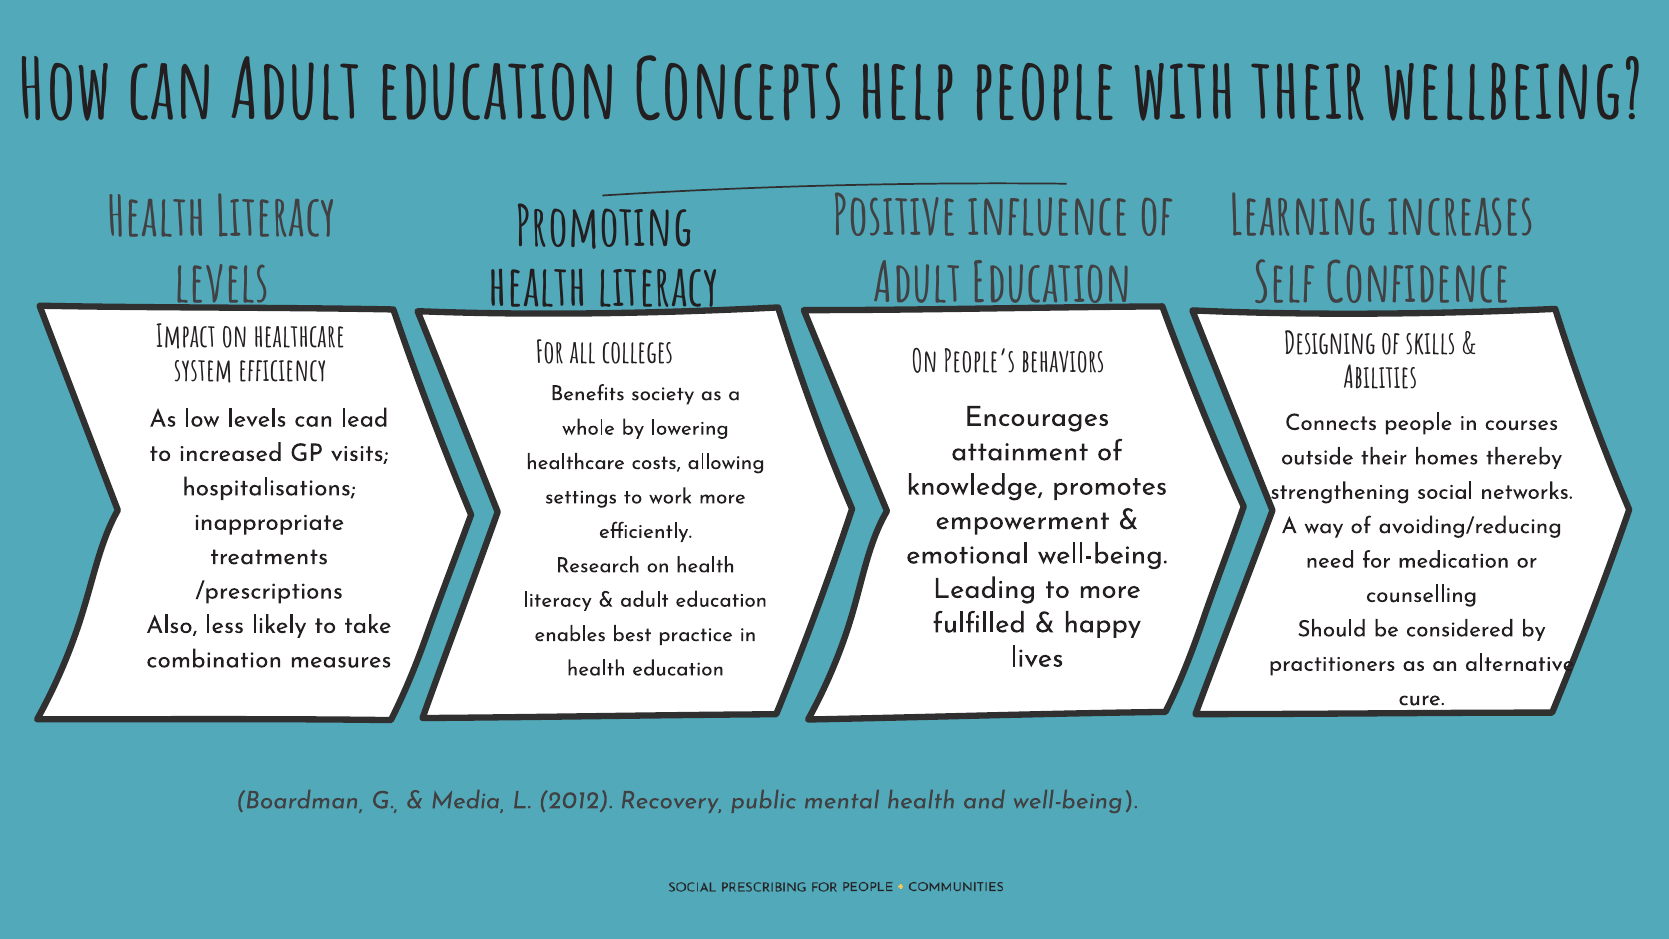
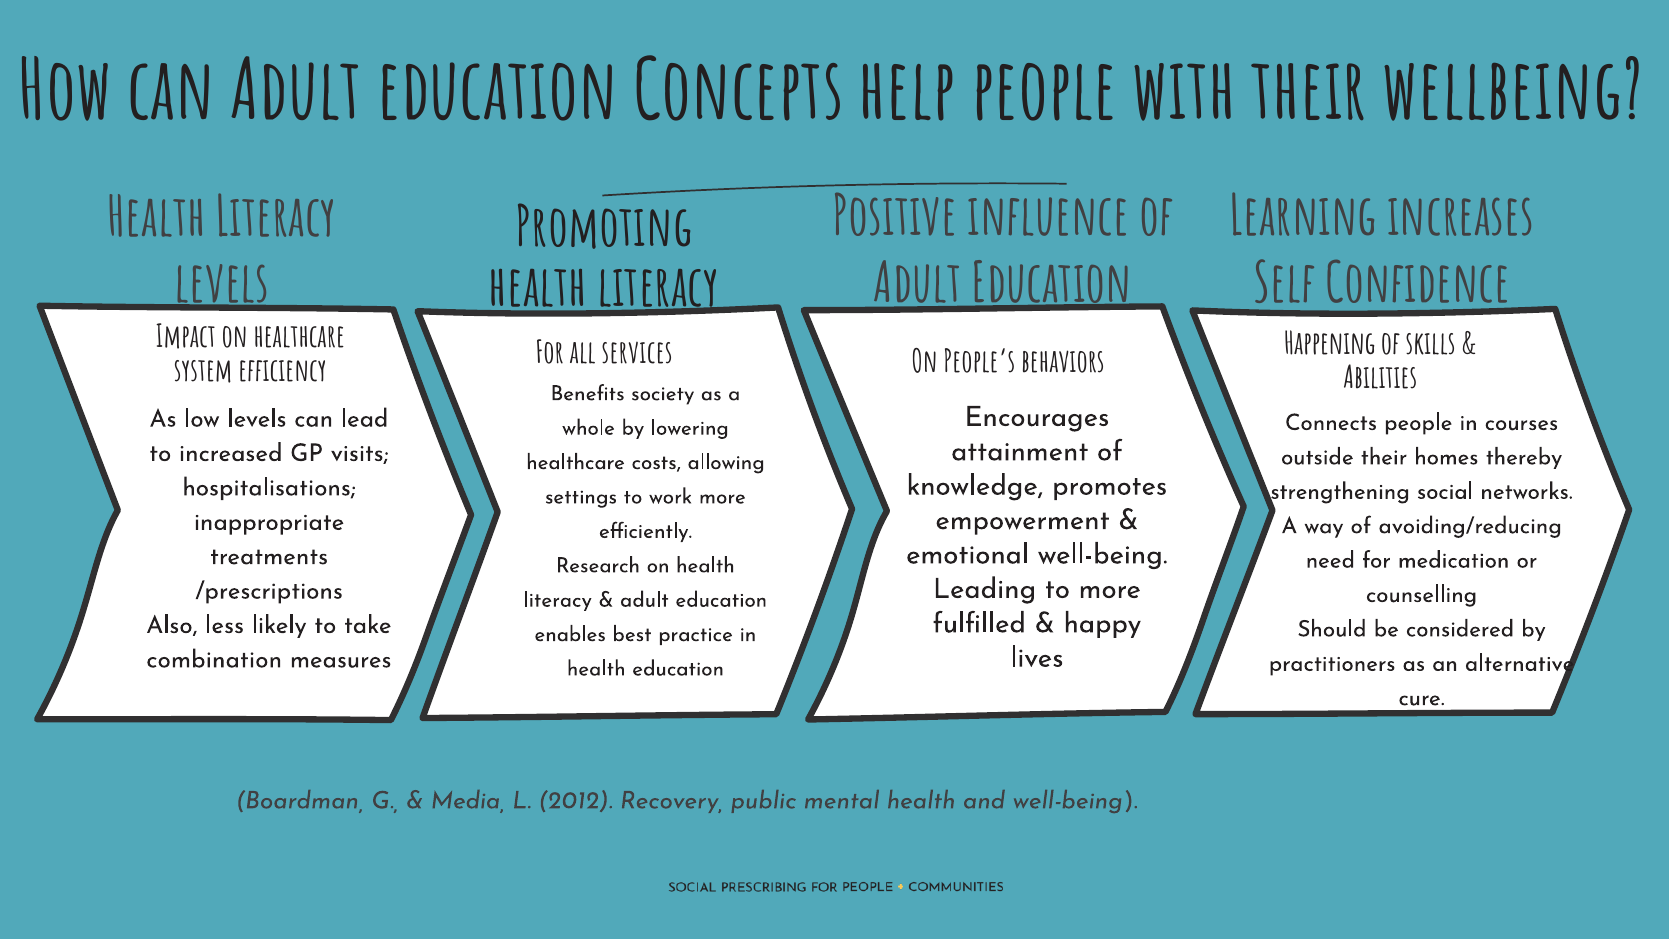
Designing: Designing -> Happening
colleges: colleges -> services
